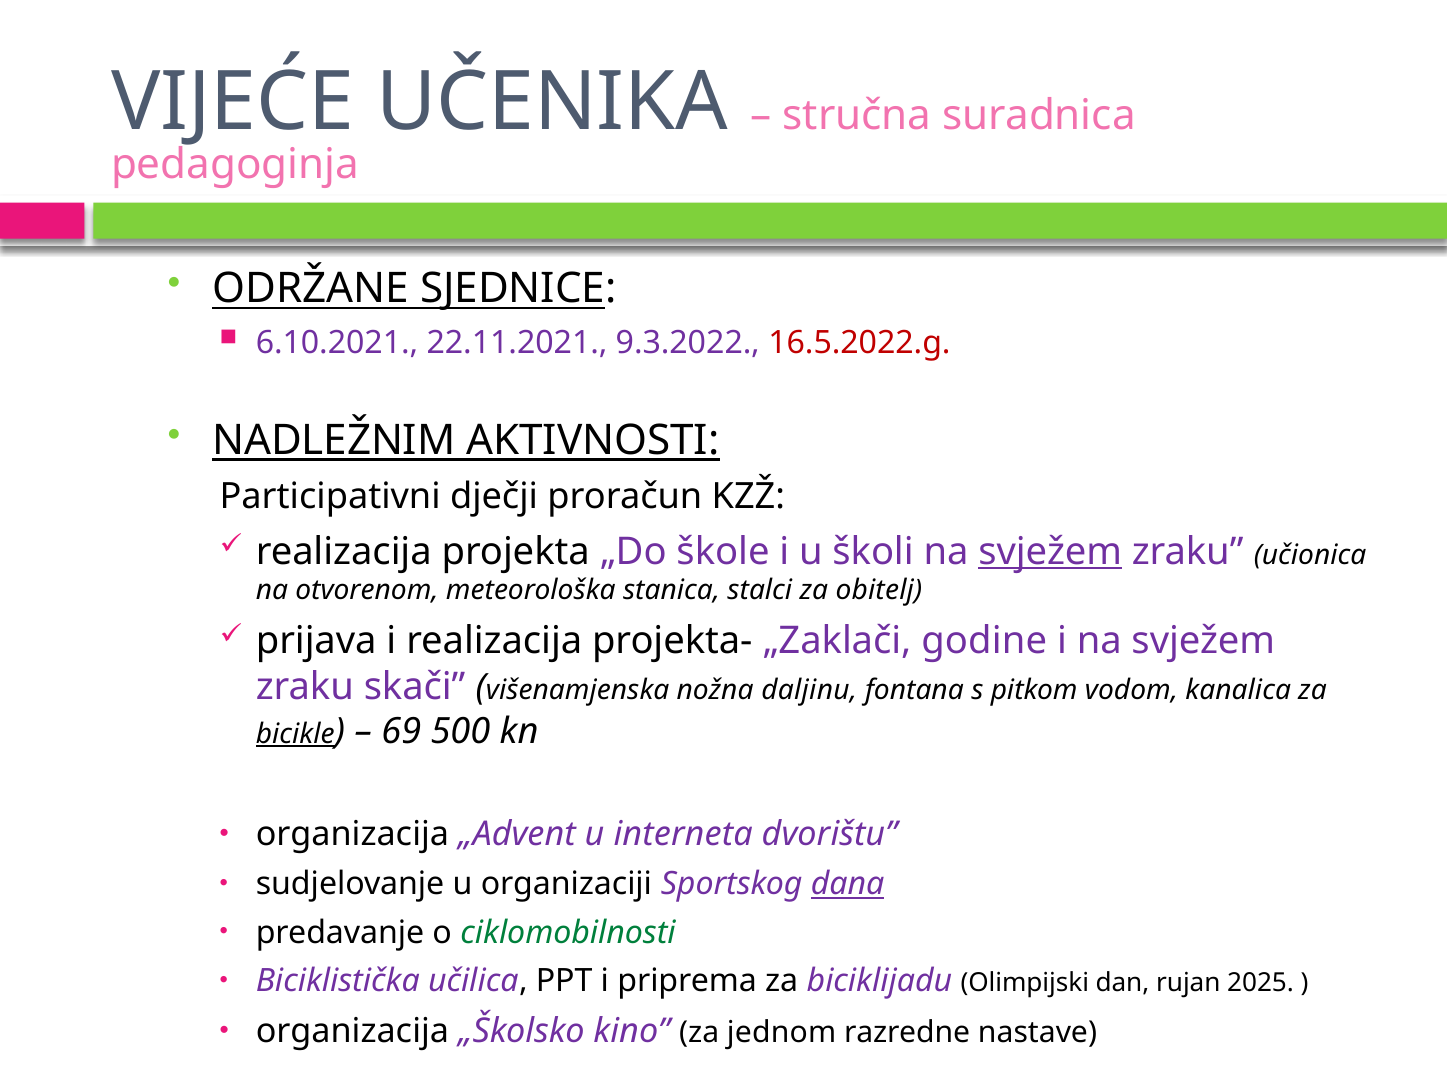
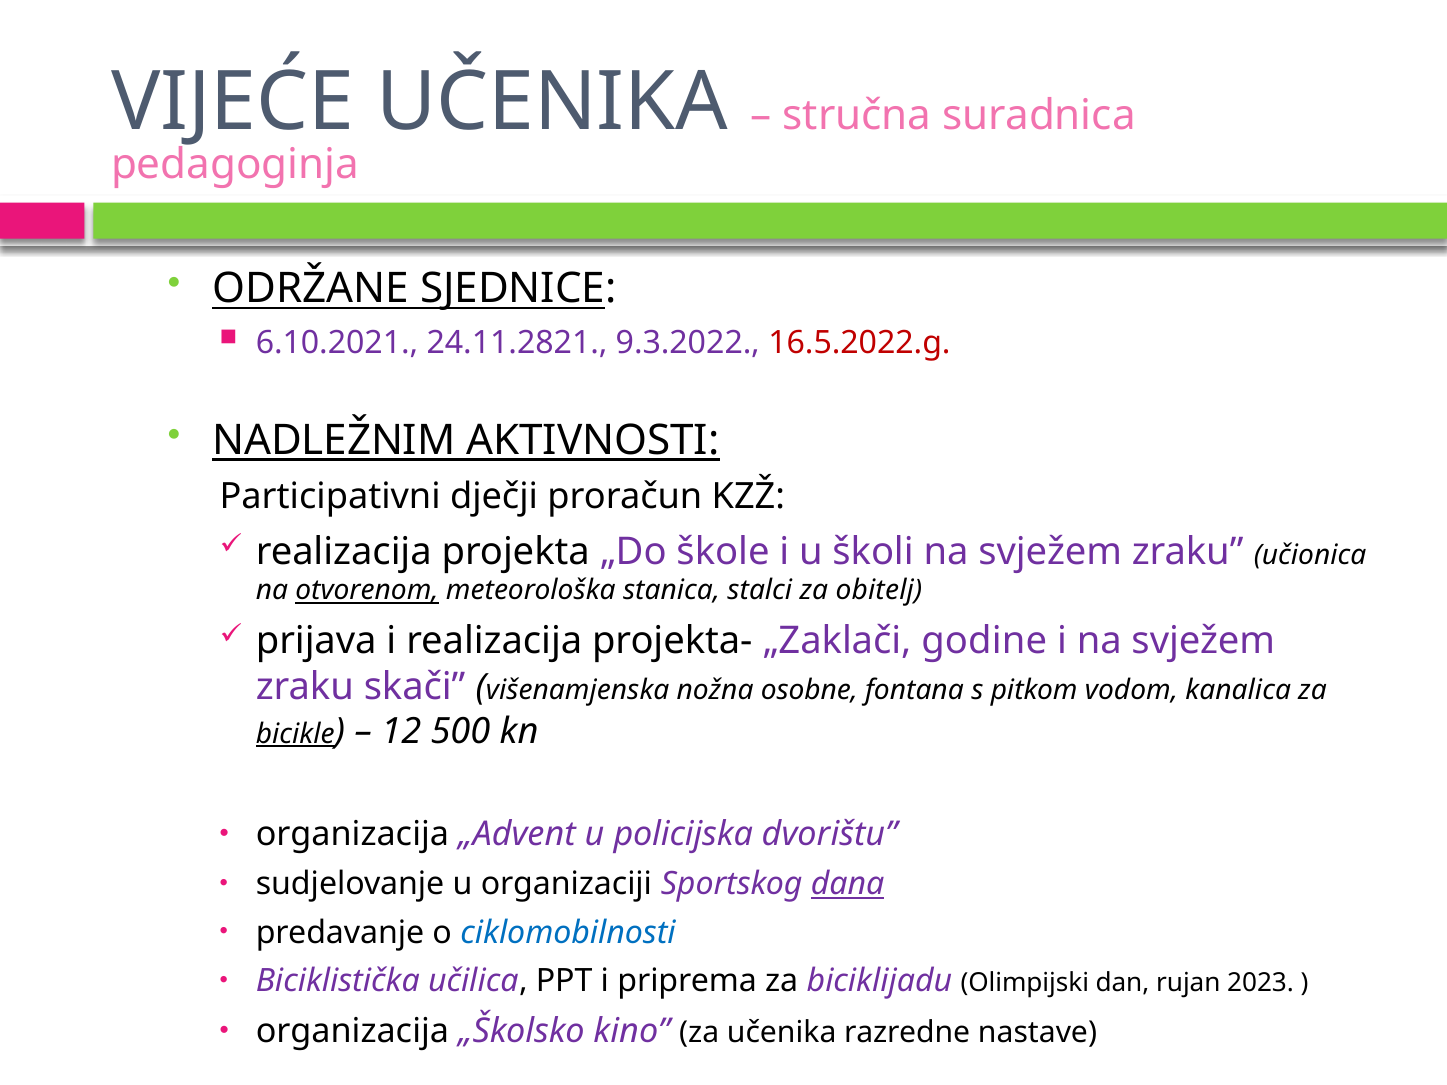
22.11.2021: 22.11.2021 -> 24.11.2821
svježem at (1050, 552) underline: present -> none
otvorenom underline: none -> present
daljinu: daljinu -> osobne
69: 69 -> 12
interneta: interneta -> policijska
ciklomobilnosti colour: green -> blue
2025: 2025 -> 2023
za jednom: jednom -> učenika
